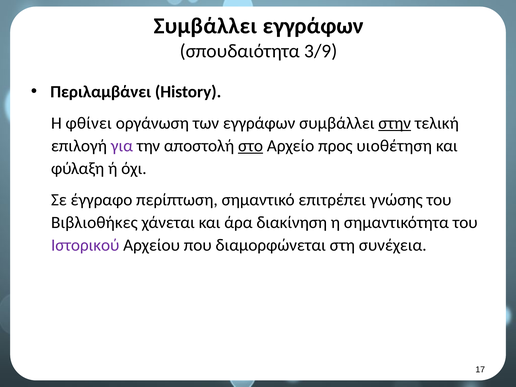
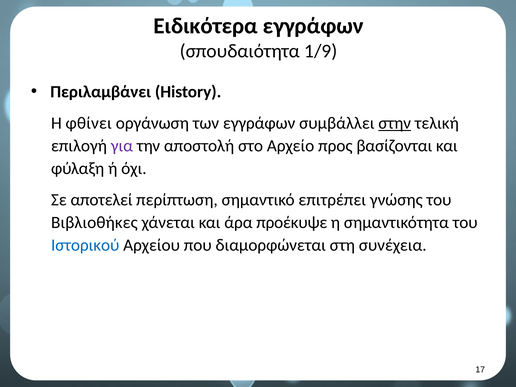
Συμβάλλει at (205, 26): Συμβάλλει -> Ειδικότερα
3/9: 3/9 -> 1/9
στο underline: present -> none
υιοθέτηση: υιοθέτηση -> βασίζονται
έγγραφο: έγγραφο -> αποτελεί
διακίνηση: διακίνηση -> προέκυψε
Ιστορικού colour: purple -> blue
